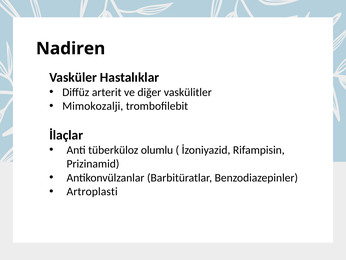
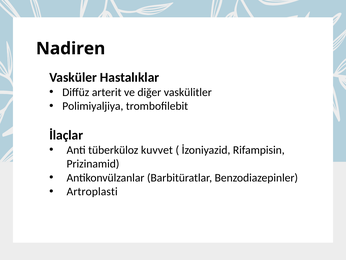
Mimokozalji: Mimokozalji -> Polimiyaljiya
olumlu: olumlu -> kuvvet
